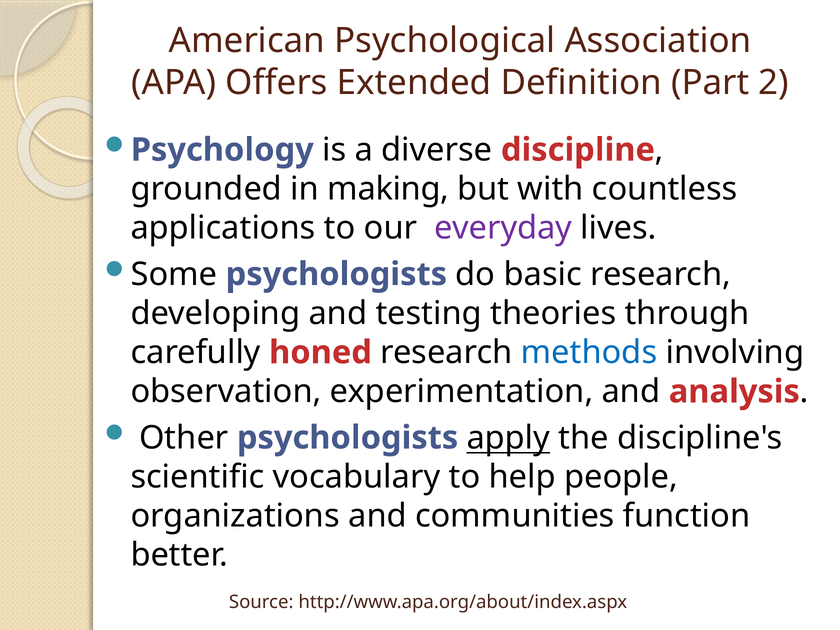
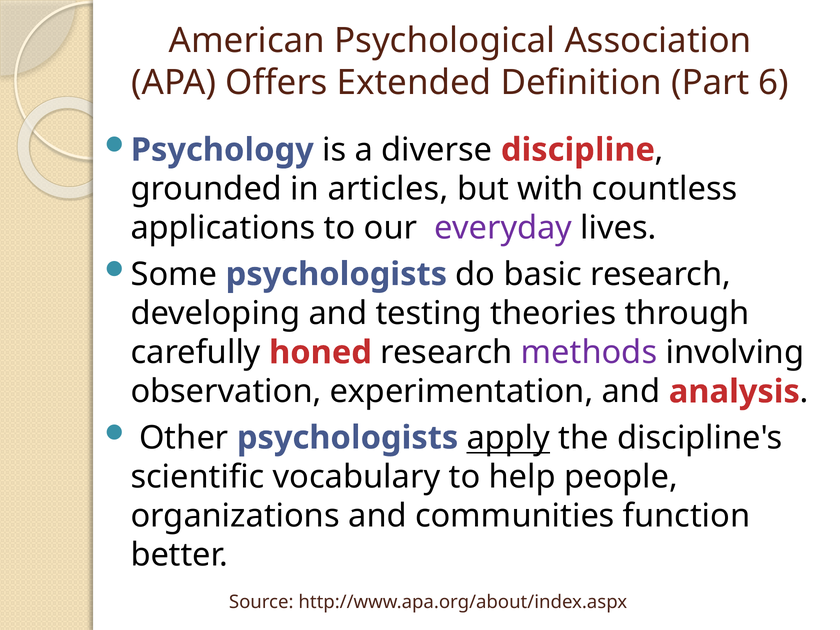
2: 2 -> 6
making: making -> articles
methods colour: blue -> purple
